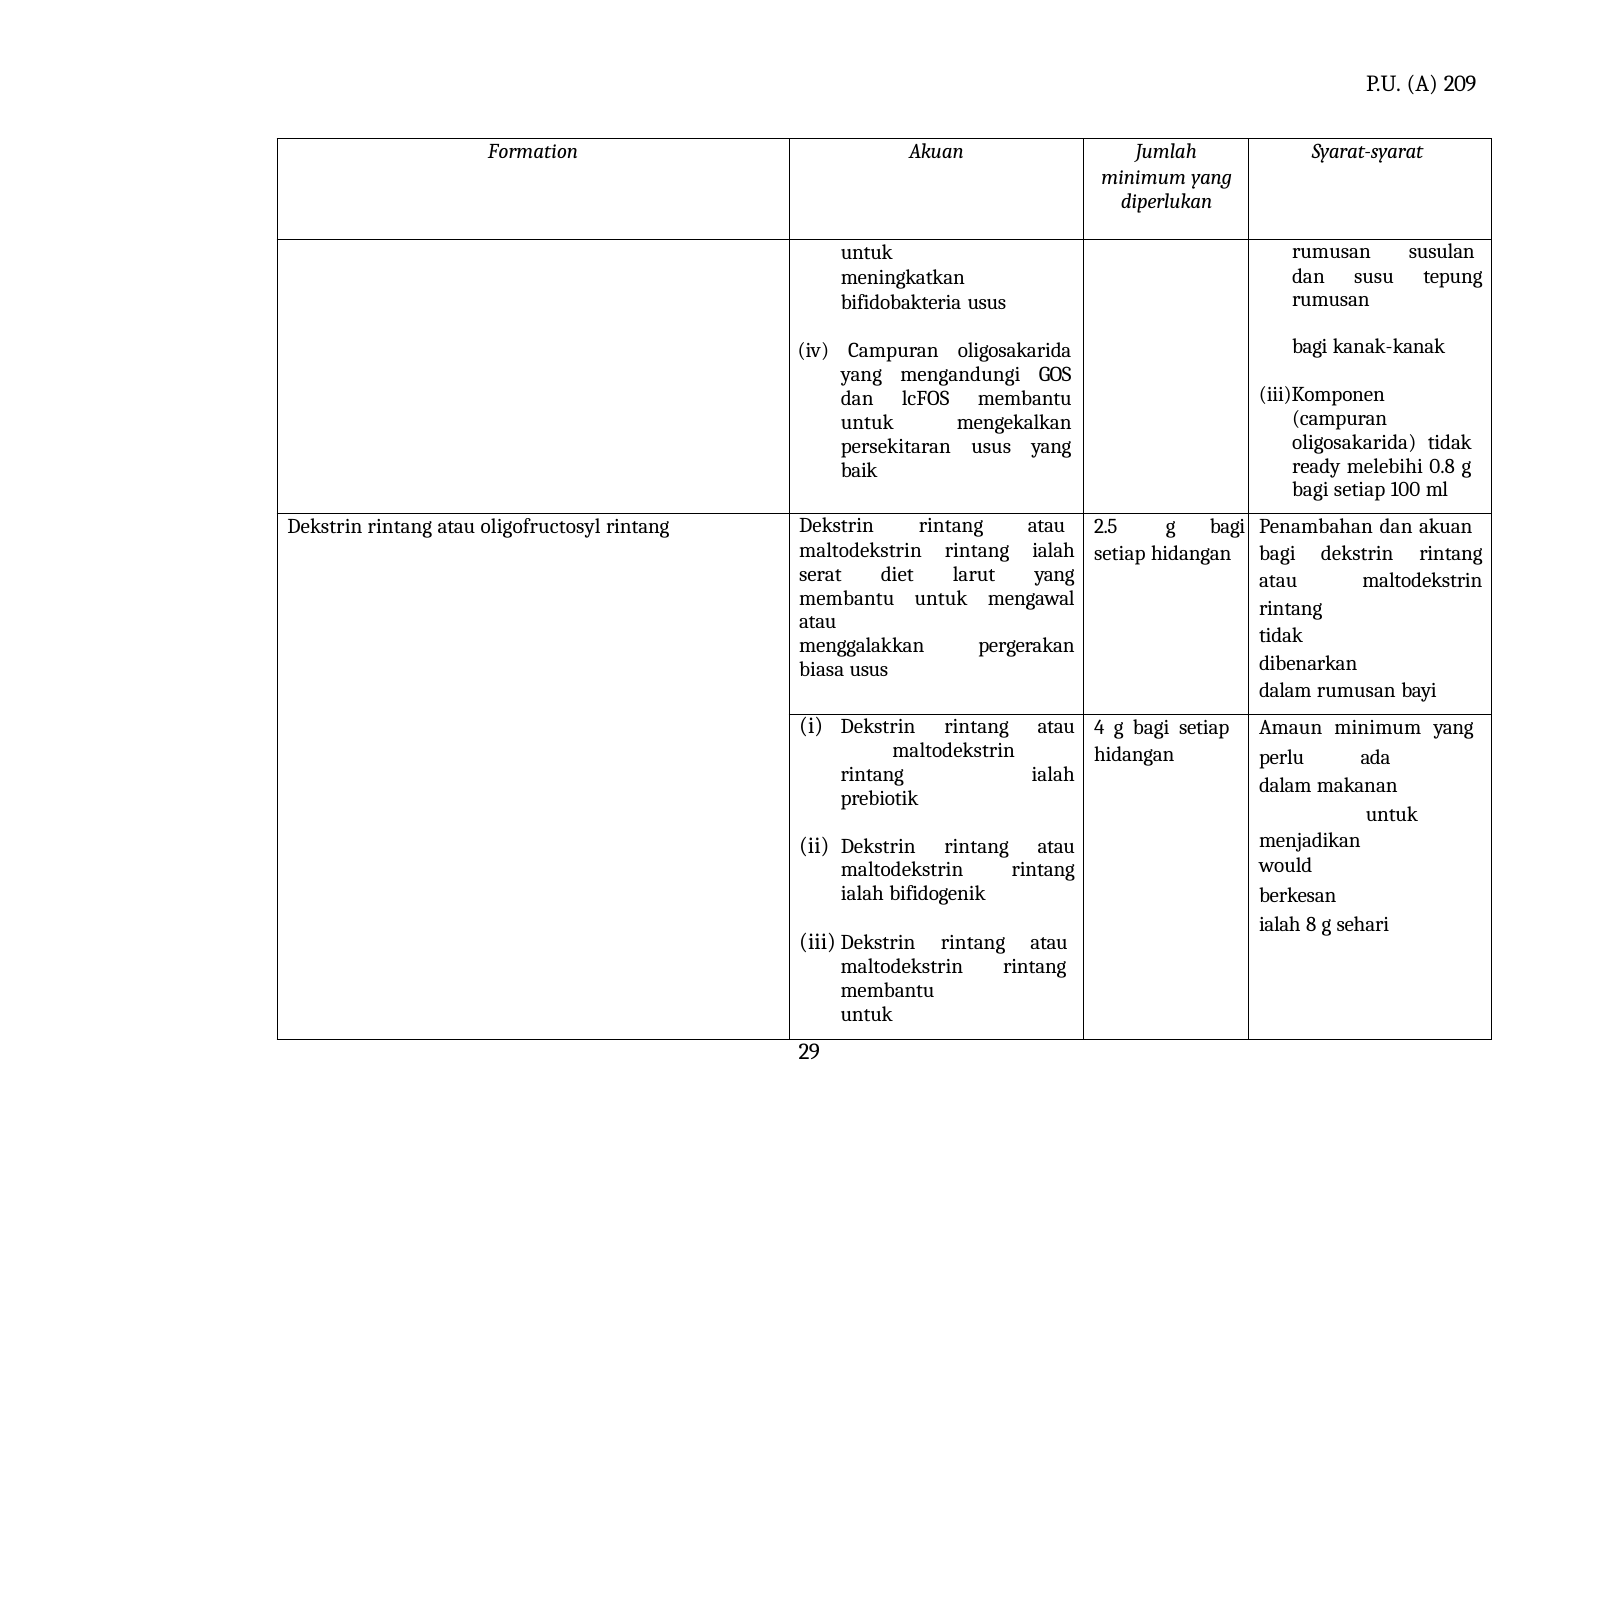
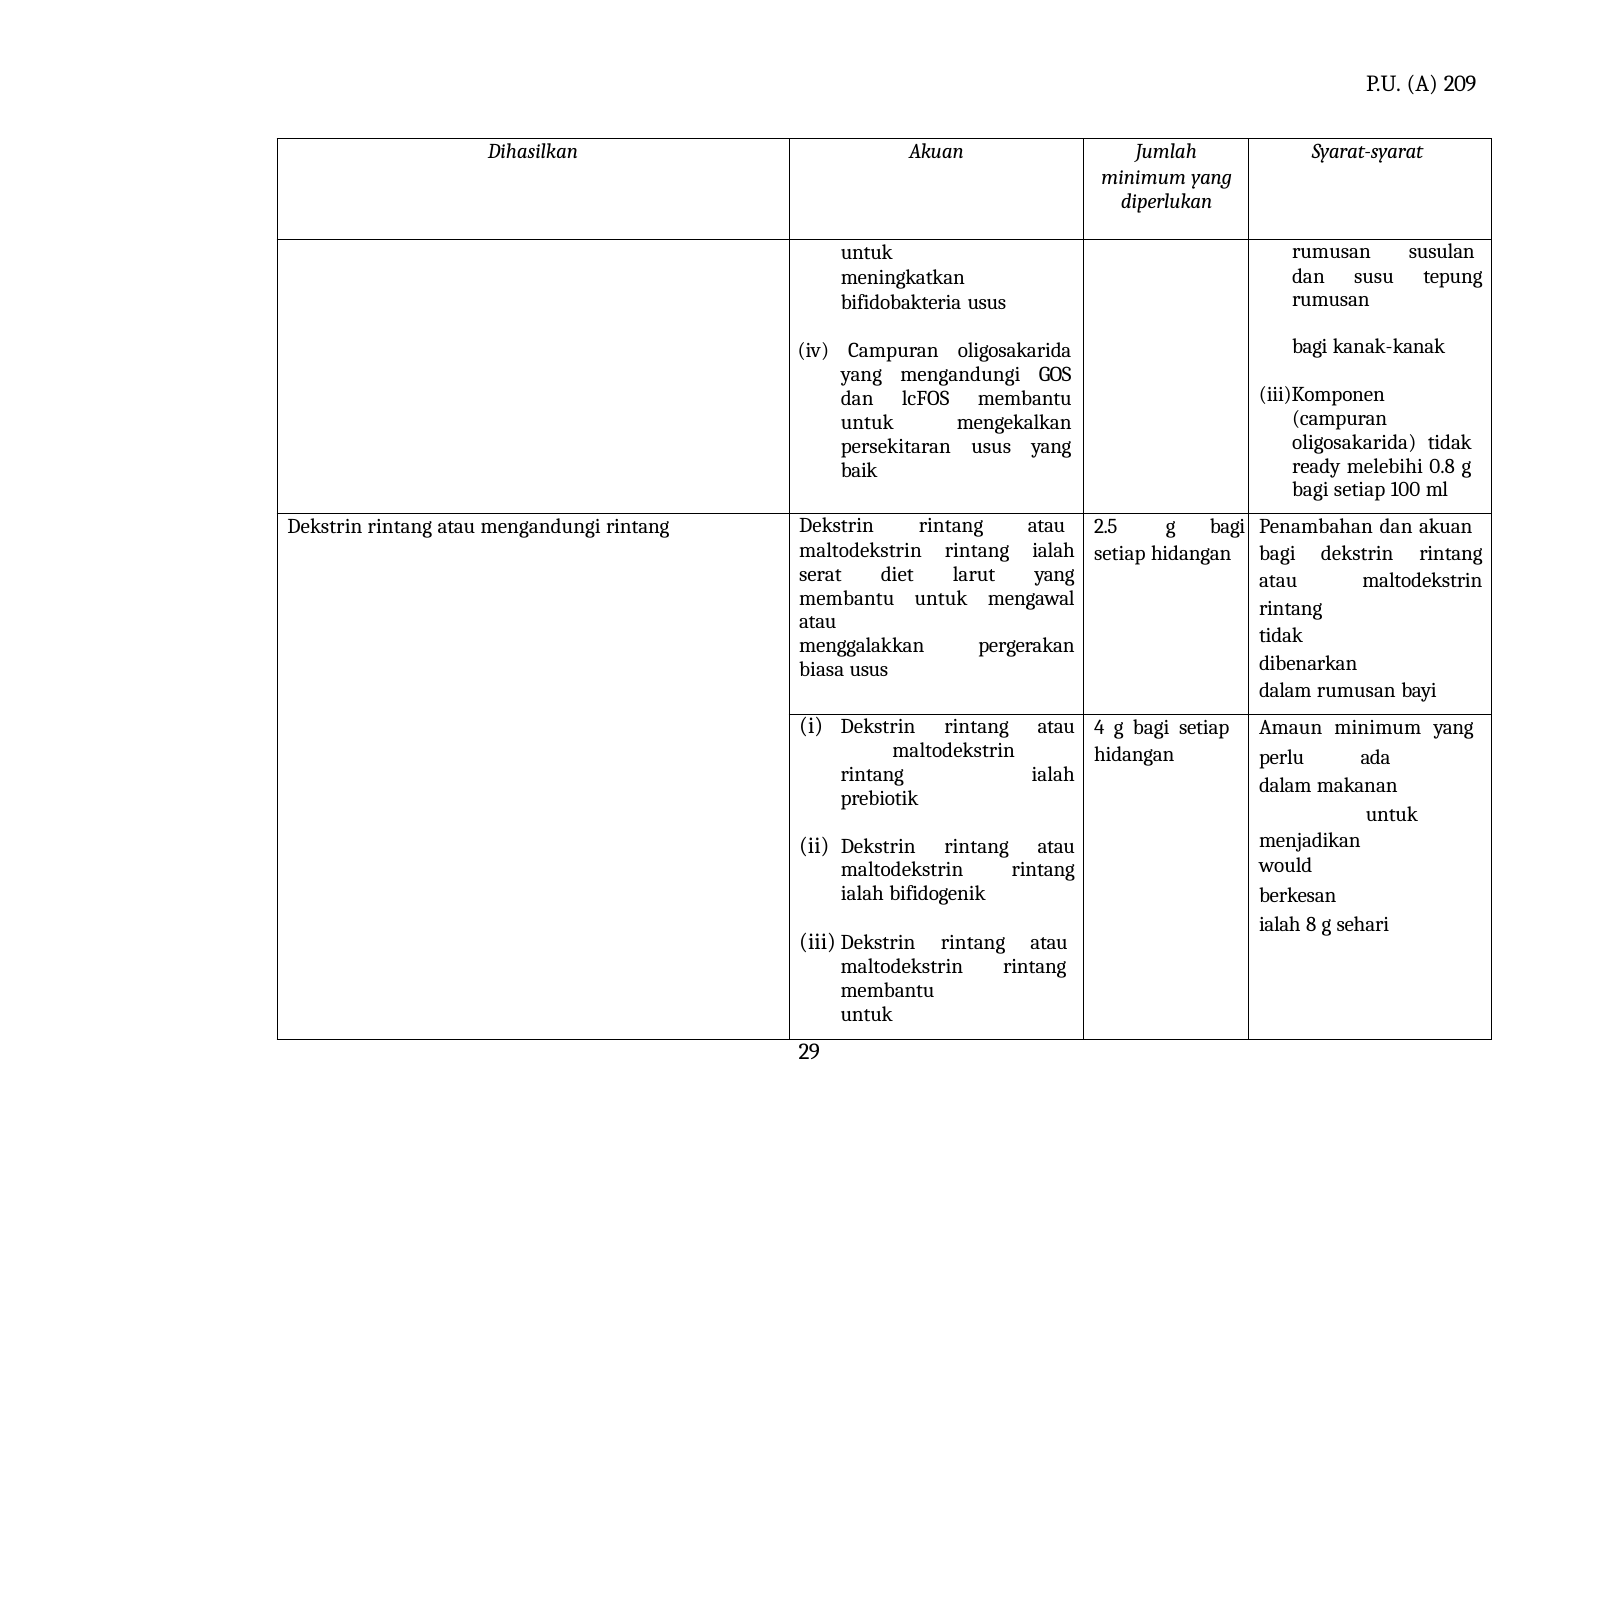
Formation: Formation -> Dihasilkan
atau oligofructosyl: oligofructosyl -> mengandungi
